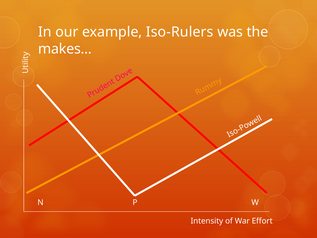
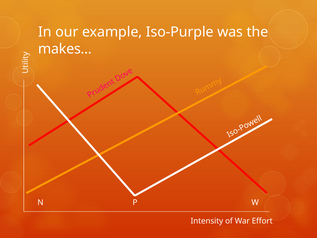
Iso-Rulers: Iso-Rulers -> Iso-Purple
